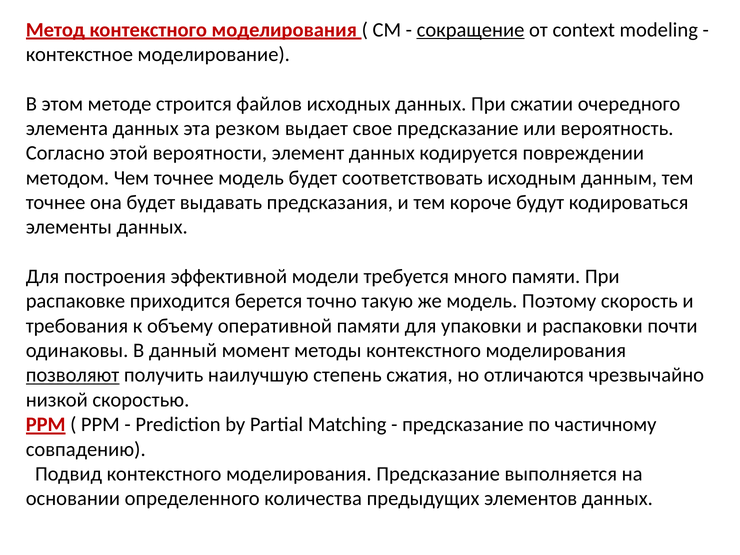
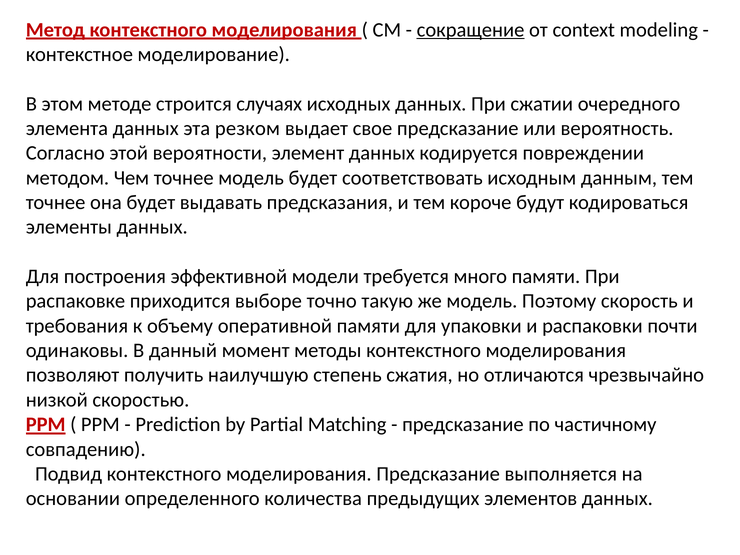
файлов: файлов -> случаях
берется: берется -> выборе
позволяют underline: present -> none
